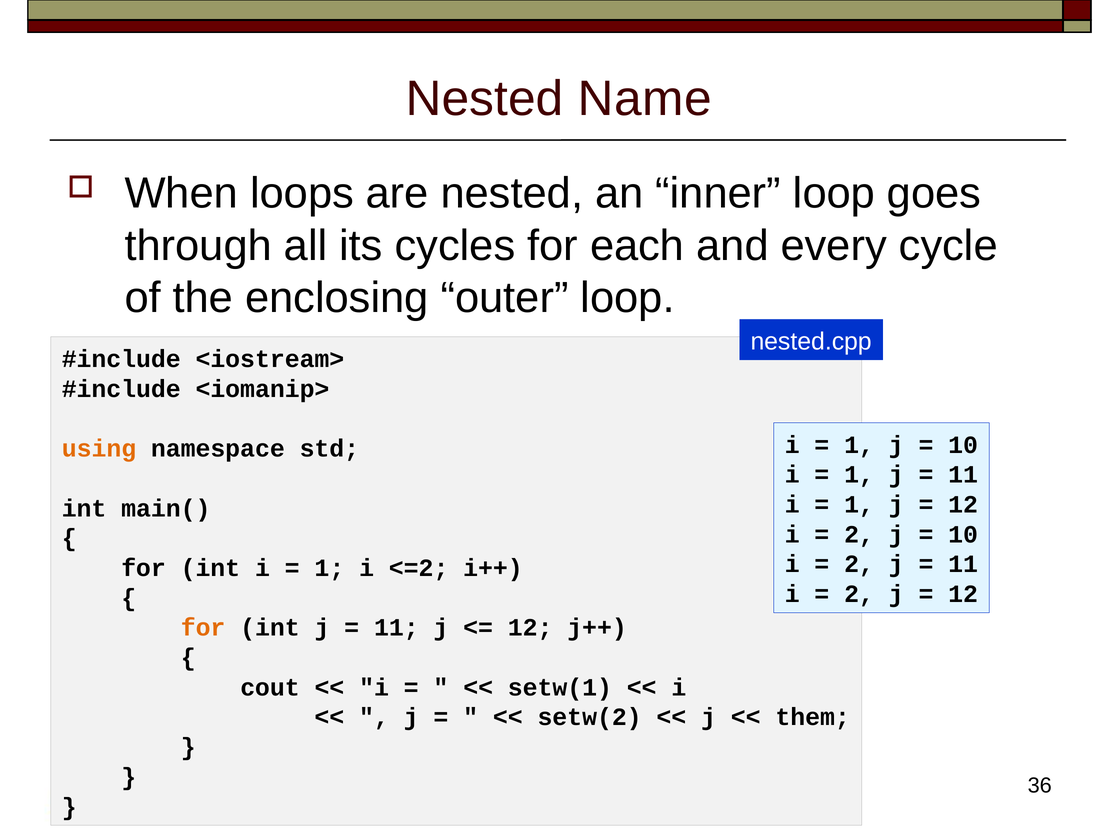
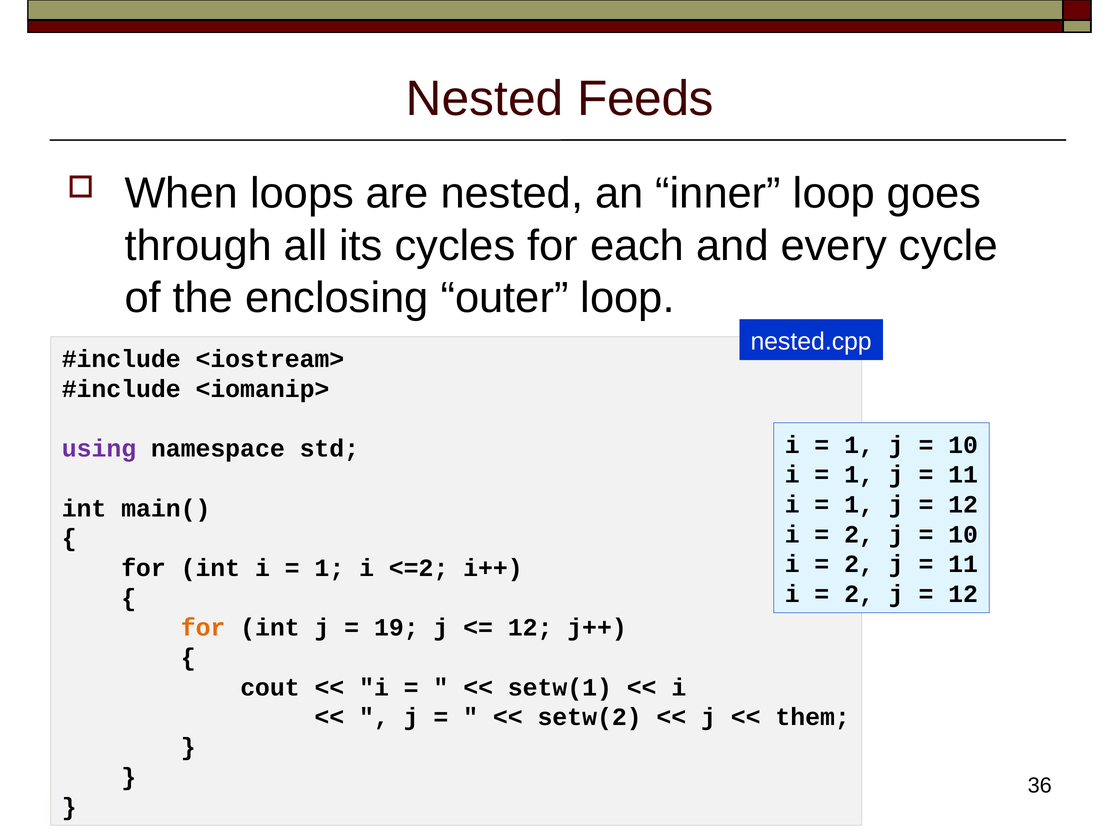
Name: Name -> Feeds
using colour: orange -> purple
11 at (396, 627): 11 -> 19
